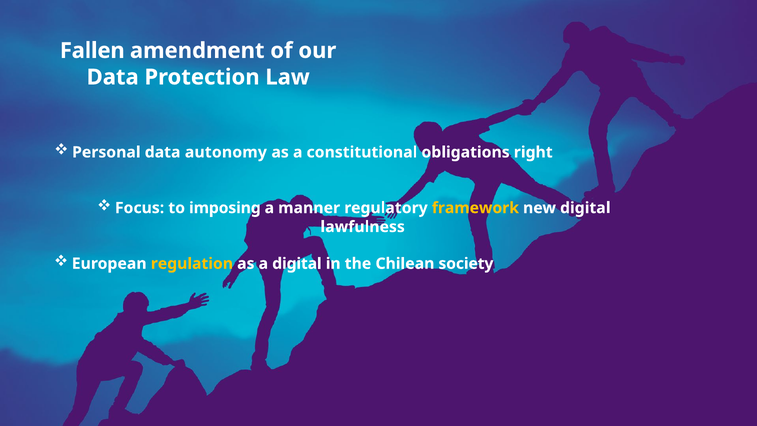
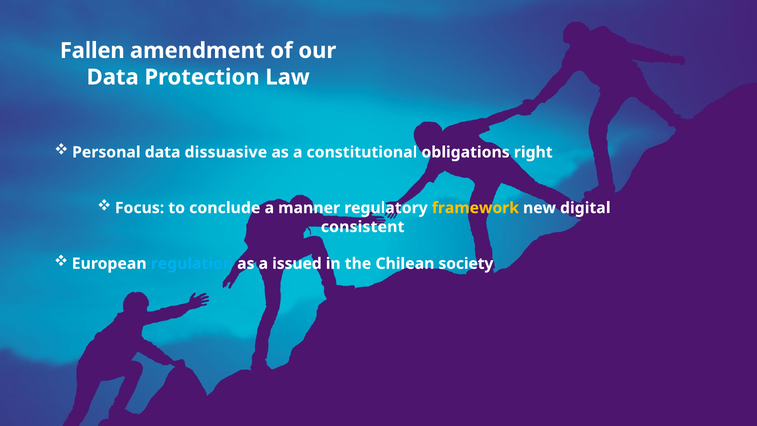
autonomy: autonomy -> dissuasive
imposing: imposing -> conclude
lawfulness: lawfulness -> consistent
regulation colour: yellow -> light blue
a digital: digital -> issued
